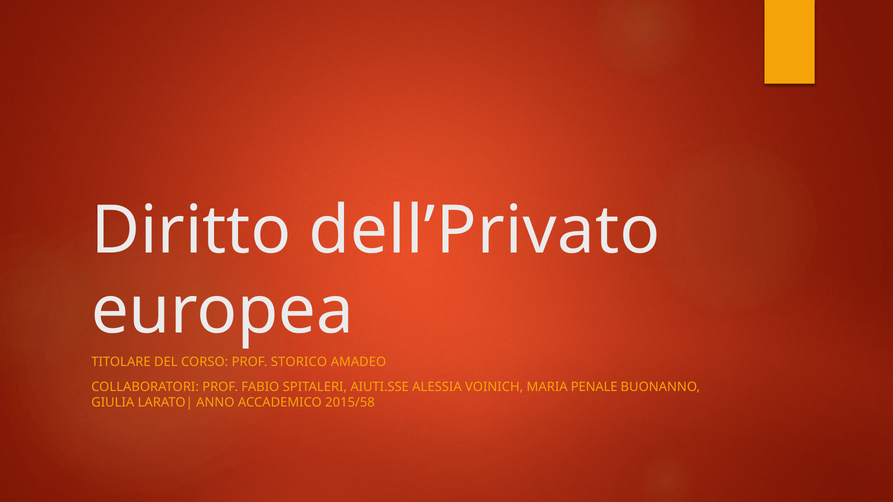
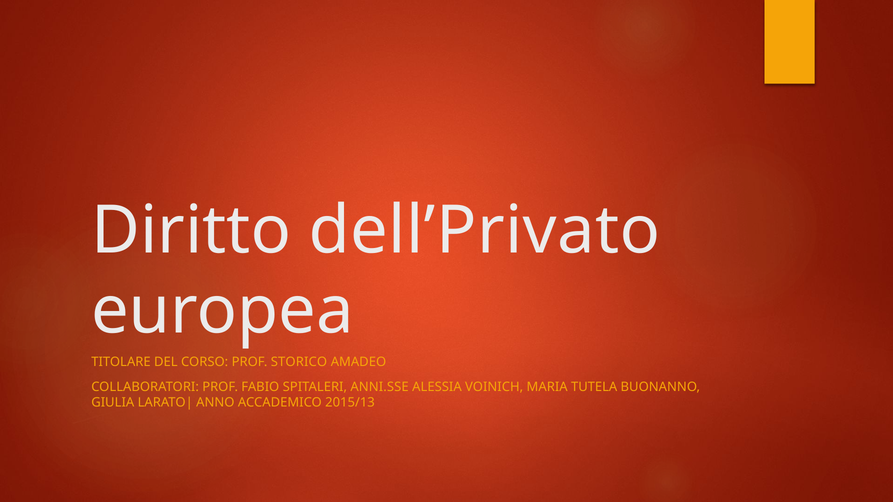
AIUTI.SSE: AIUTI.SSE -> ANNI.SSE
PENALE: PENALE -> TUTELA
2015/58: 2015/58 -> 2015/13
